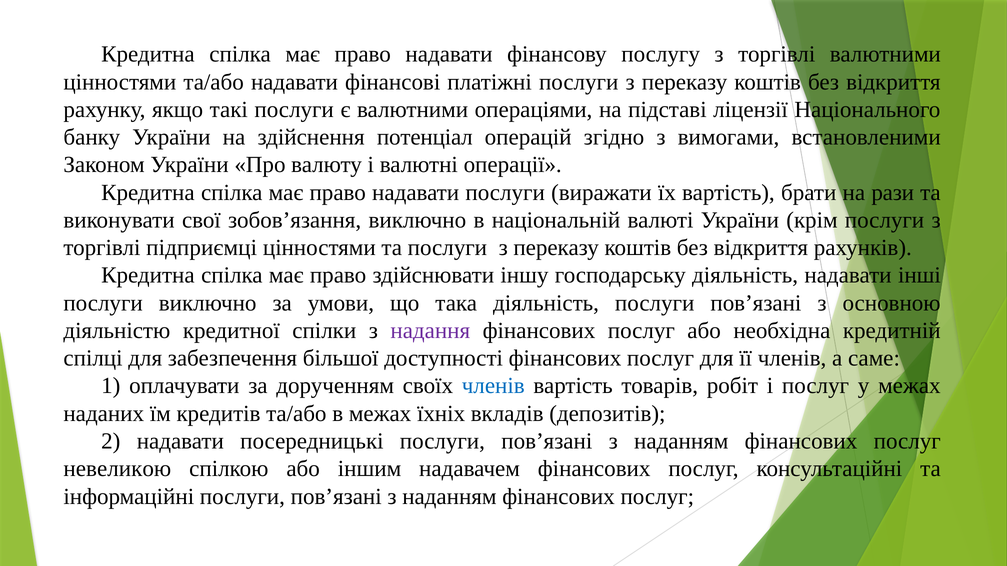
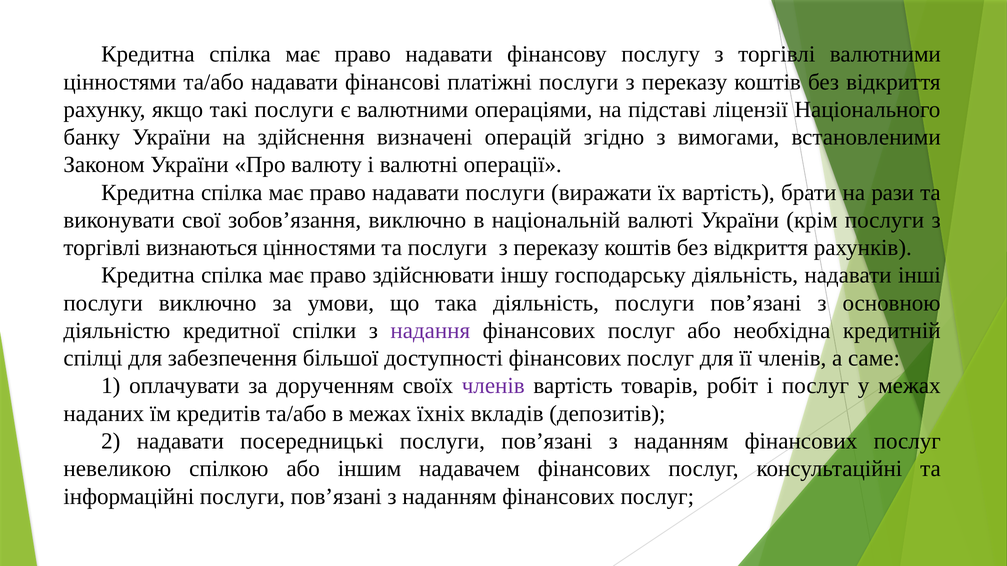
потенціал: потенціал -> визначені
підприємці: підприємці -> визнаються
членів at (493, 386) colour: blue -> purple
